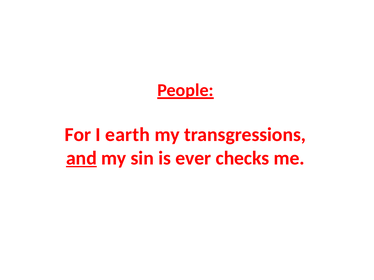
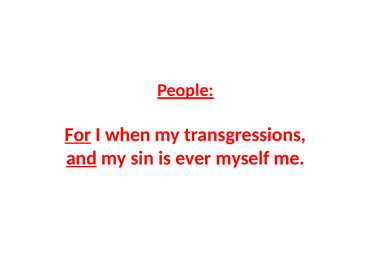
For underline: none -> present
earth: earth -> when
checks: checks -> myself
